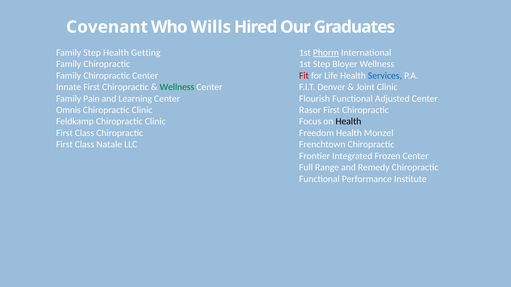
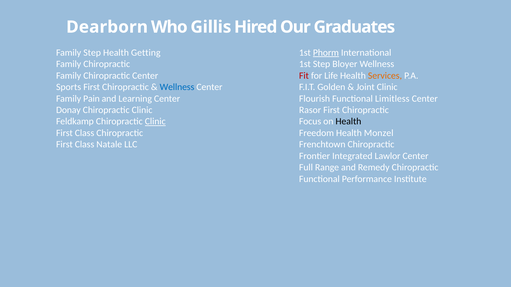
Covenant: Covenant -> Dearborn
Wills: Wills -> Gillis
Services colour: blue -> orange
Innate: Innate -> Sports
Wellness at (177, 87) colour: green -> blue
Denver: Denver -> Golden
Adjusted: Adjusted -> Limitless
Omnis: Omnis -> Donay
Clinic at (155, 122) underline: none -> present
Frozen: Frozen -> Lawlor
